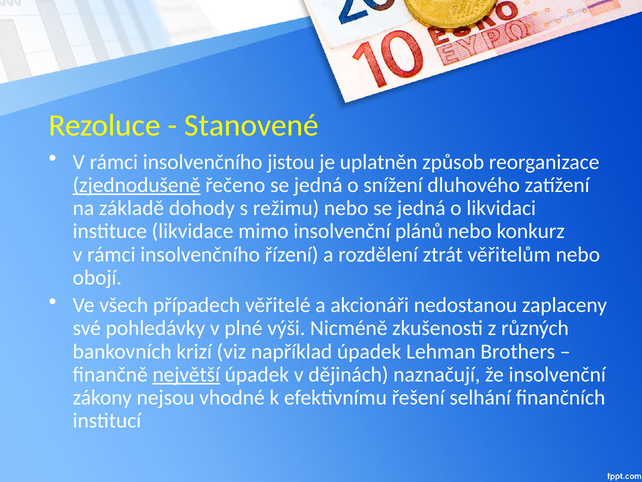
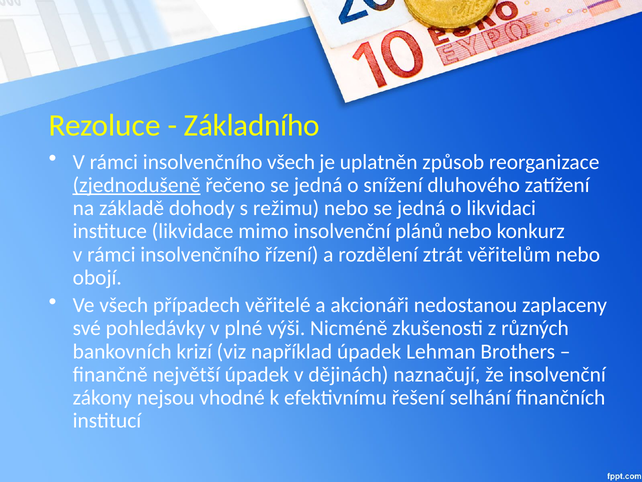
Stanovené: Stanovené -> Základního
insolvenčního jistou: jistou -> všech
největší underline: present -> none
